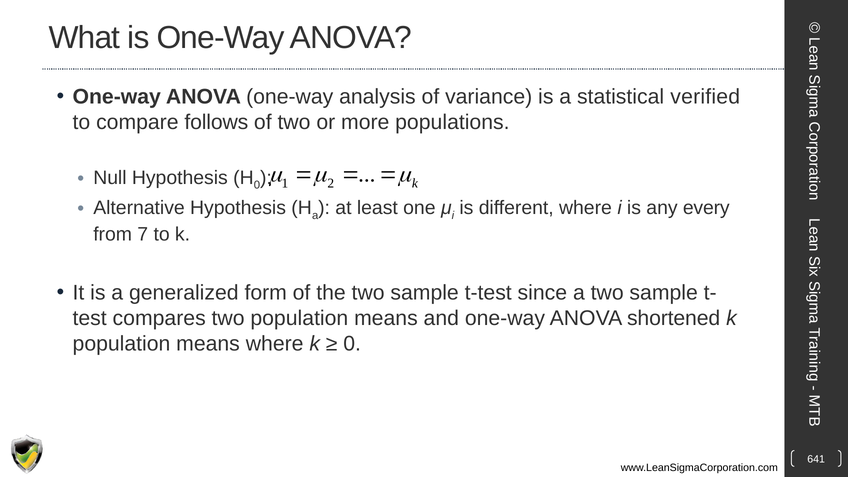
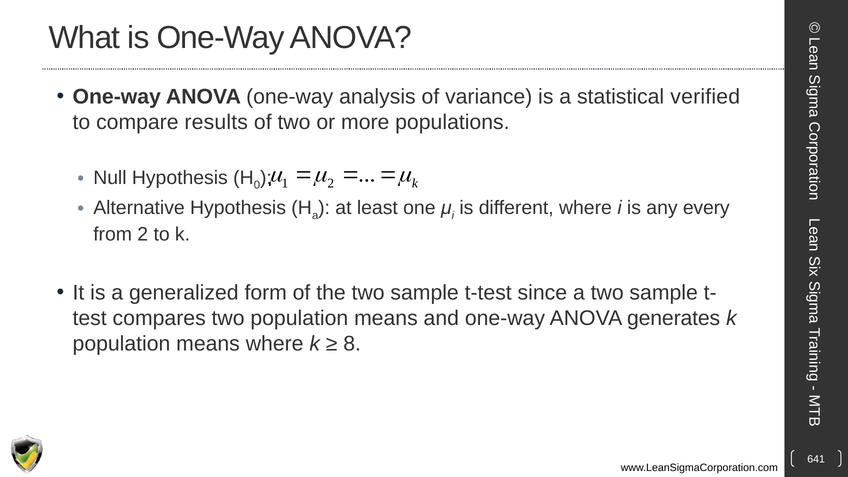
follows: follows -> results
from 7: 7 -> 2
shortened: shortened -> generates
0 at (352, 344): 0 -> 8
